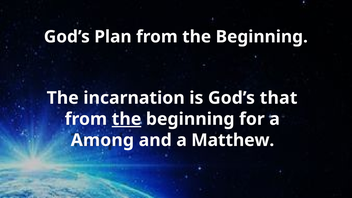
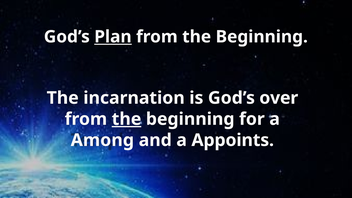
Plan underline: none -> present
that: that -> over
Matthew: Matthew -> Appoints
